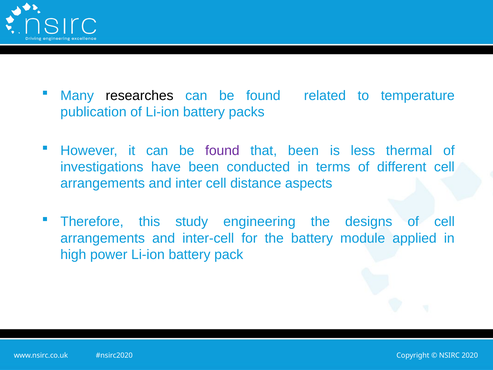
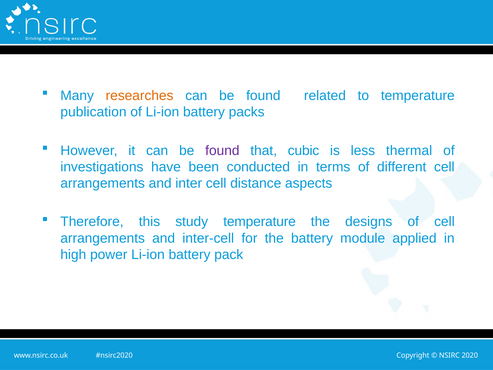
researches colour: black -> orange
that been: been -> cubic
study engineering: engineering -> temperature
